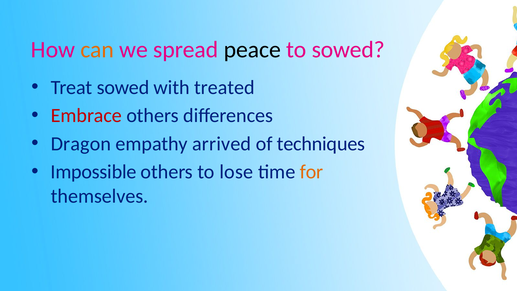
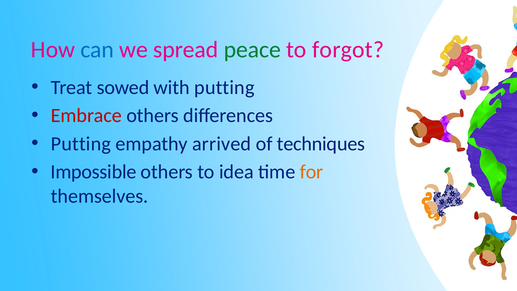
can colour: orange -> blue
peace colour: black -> green
to sowed: sowed -> forgot
with treated: treated -> putting
Dragon at (81, 144): Dragon -> Putting
lose: lose -> idea
